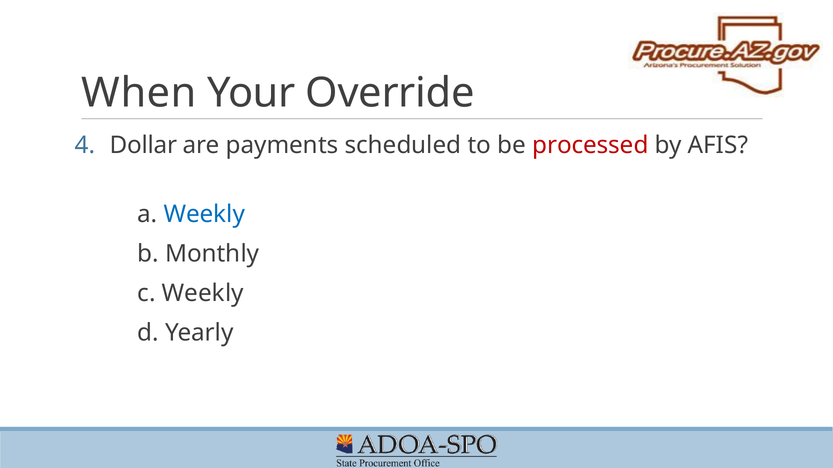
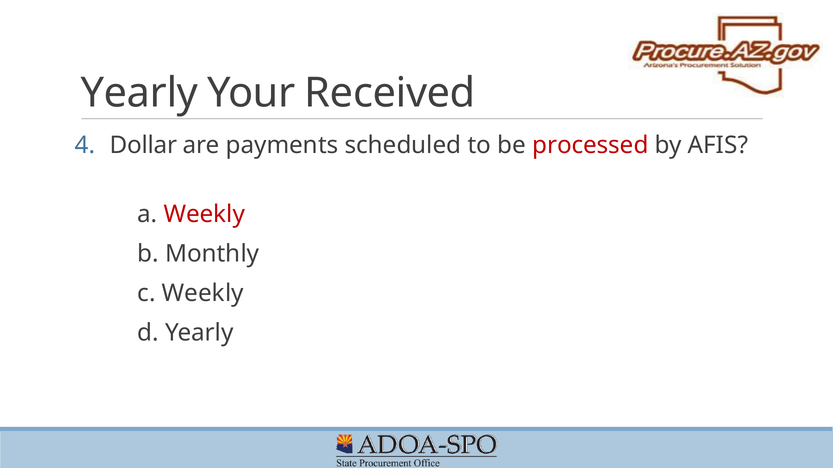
When at (139, 93): When -> Yearly
Override: Override -> Received
Weekly at (204, 214) colour: blue -> red
